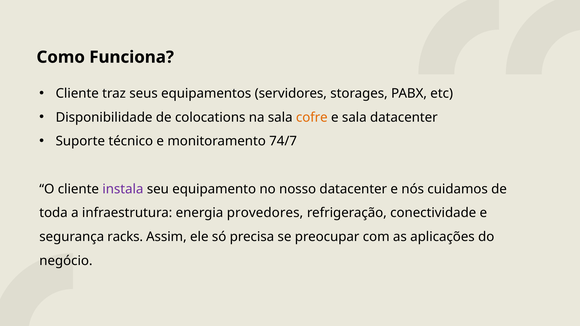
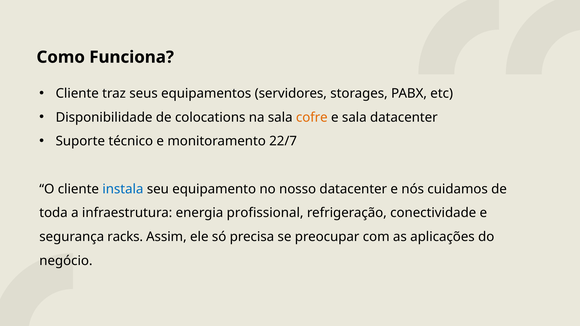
74/7: 74/7 -> 22/7
instala colour: purple -> blue
provedores: provedores -> profissional
